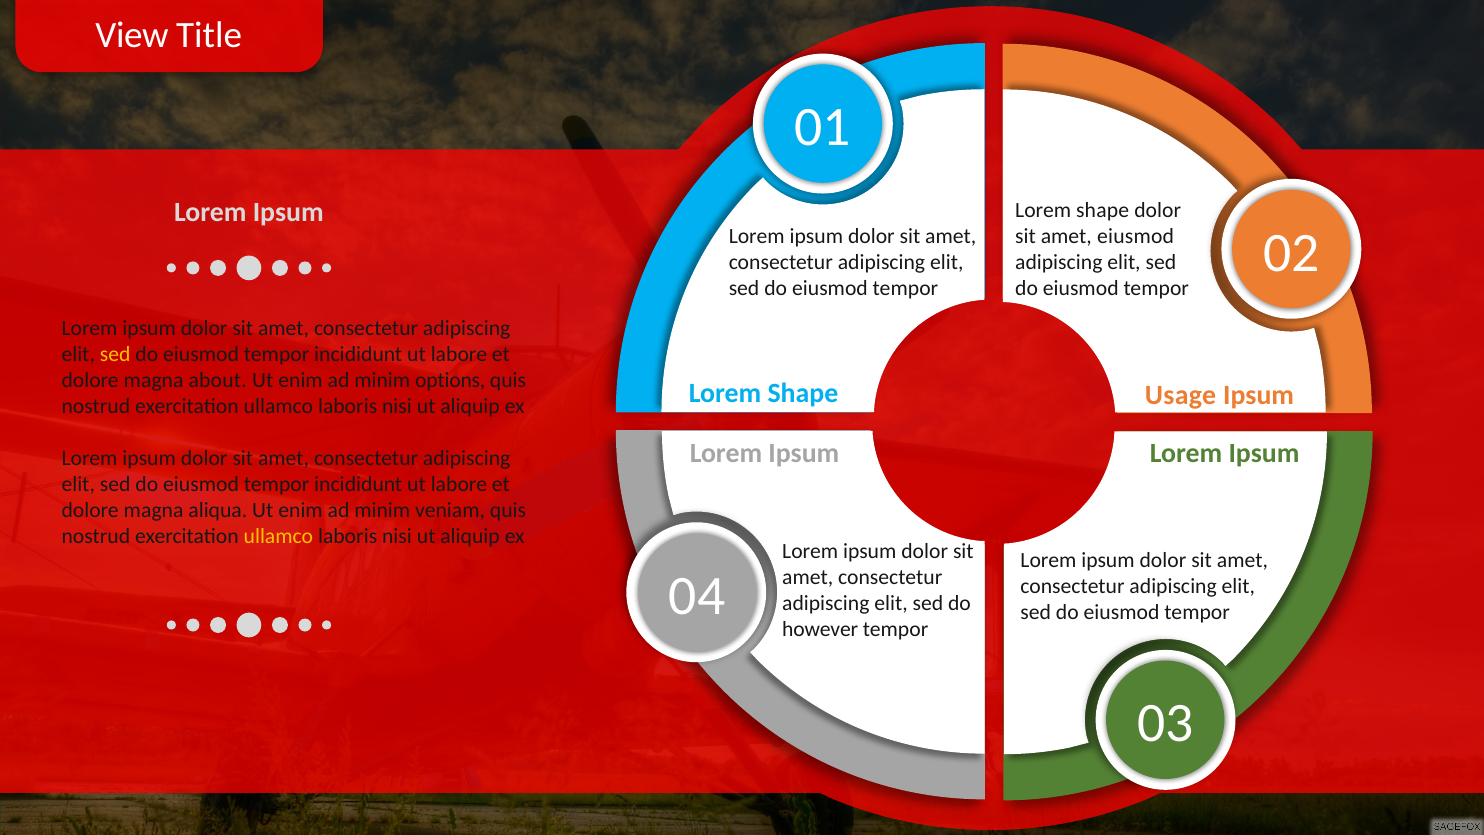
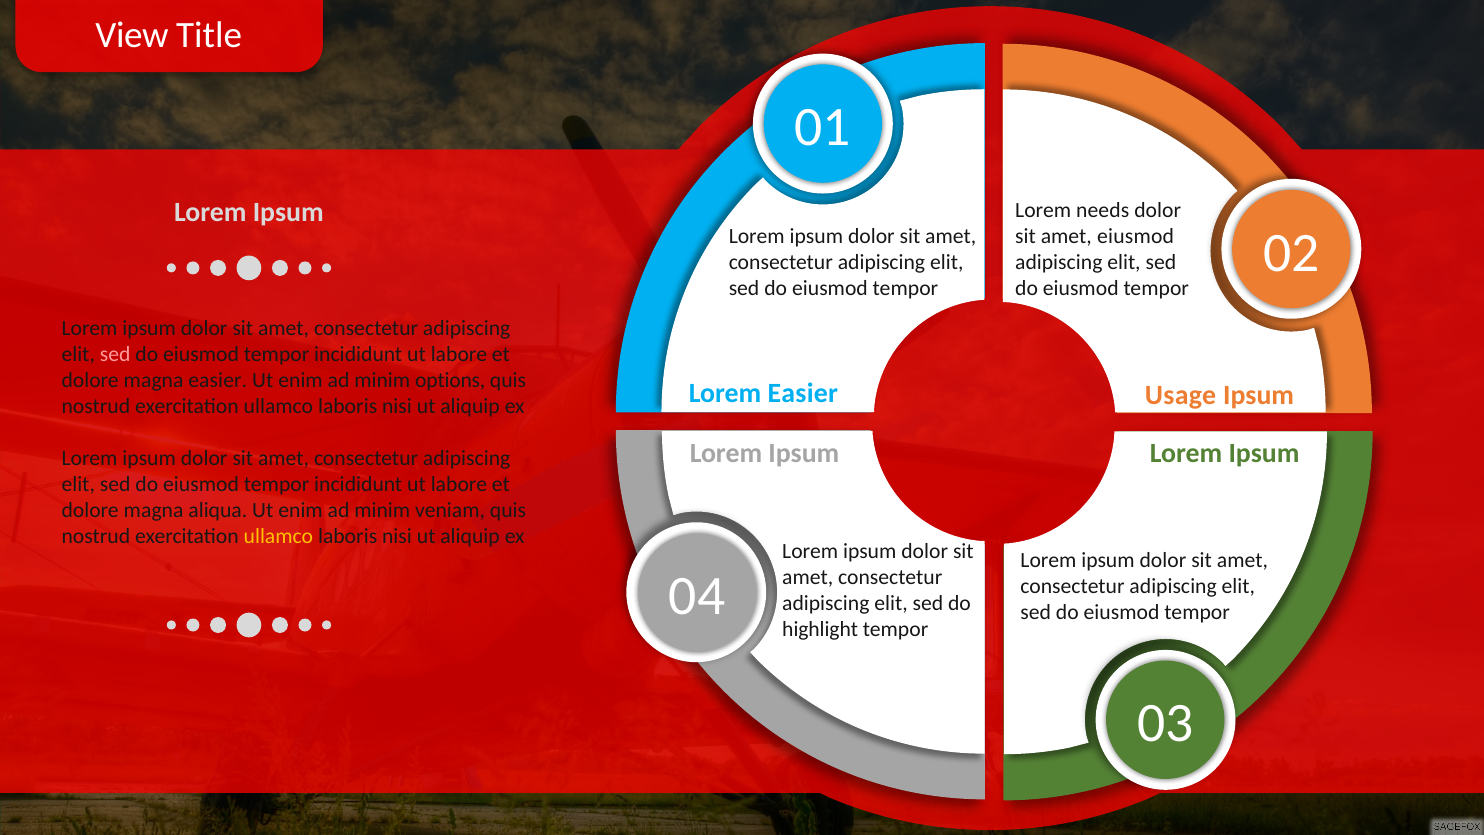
shape at (1103, 210): shape -> needs
sed at (115, 354) colour: yellow -> pink
magna about: about -> easier
Shape at (803, 393): Shape -> Easier
however: however -> highlight
